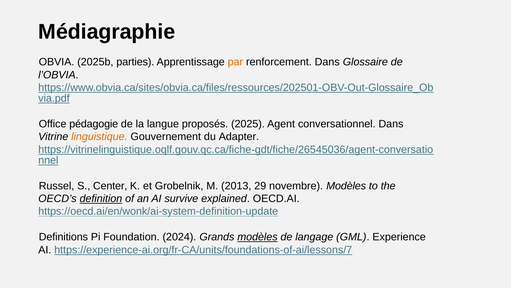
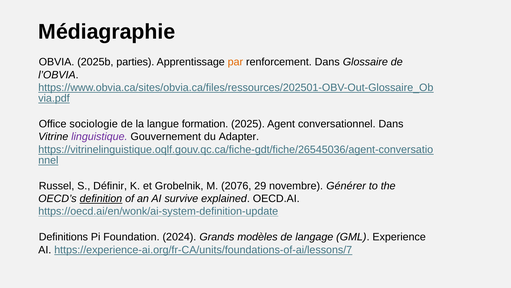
pédagogie: pédagogie -> sociologie
proposés: proposés -> formation
linguistique colour: orange -> purple
Center: Center -> Définir
2013: 2013 -> 2076
novembre Modèles: Modèles -> Générer
modèles at (257, 237) underline: present -> none
